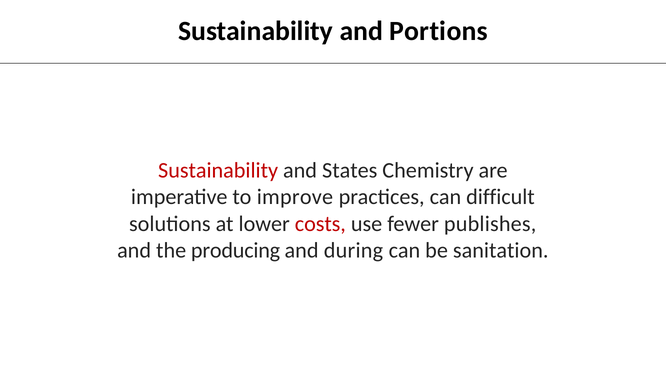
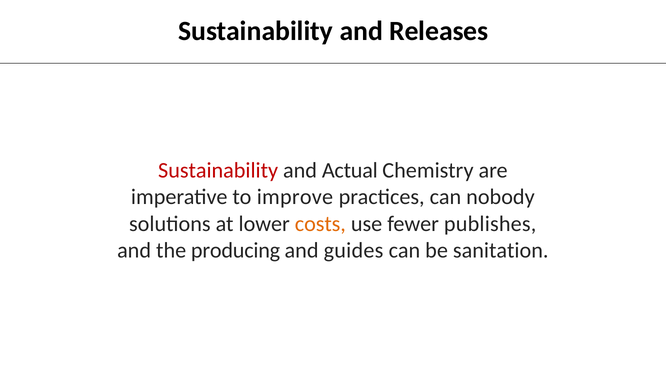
Portions: Portions -> Releases
States: States -> Actual
difficult: difficult -> nobody
costs colour: red -> orange
during: during -> guides
